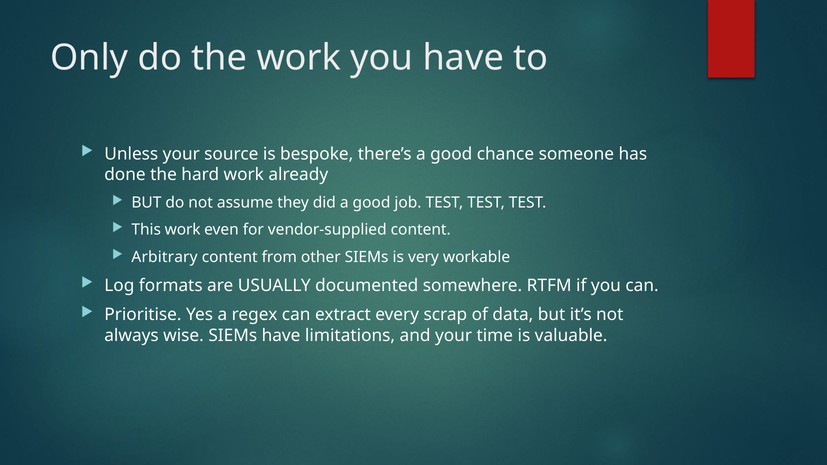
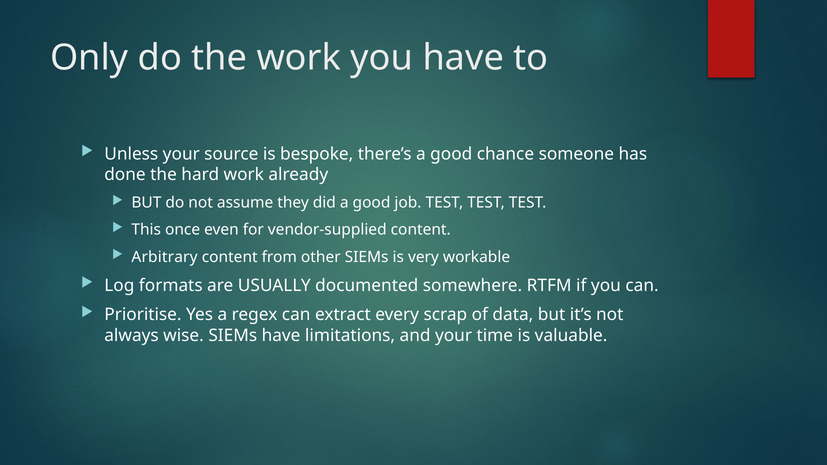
This work: work -> once
